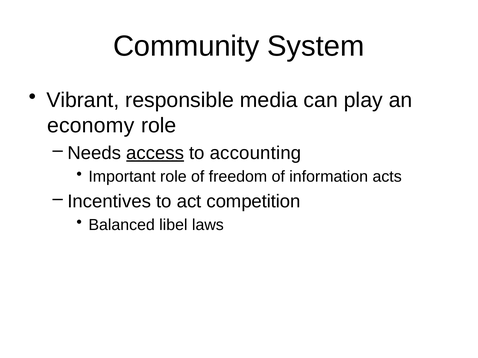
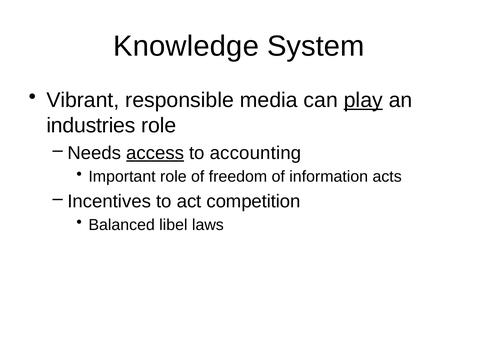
Community: Community -> Knowledge
play underline: none -> present
economy: economy -> industries
